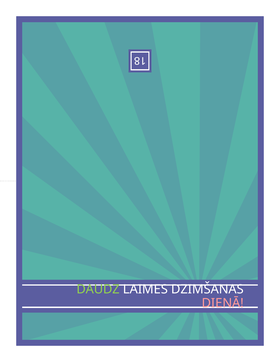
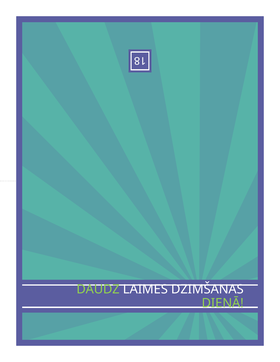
DIENĀ colour: pink -> light green
